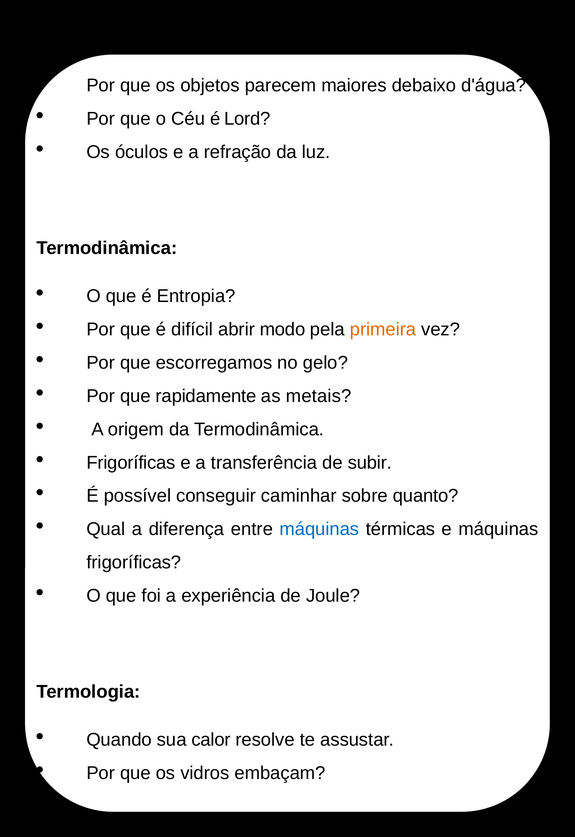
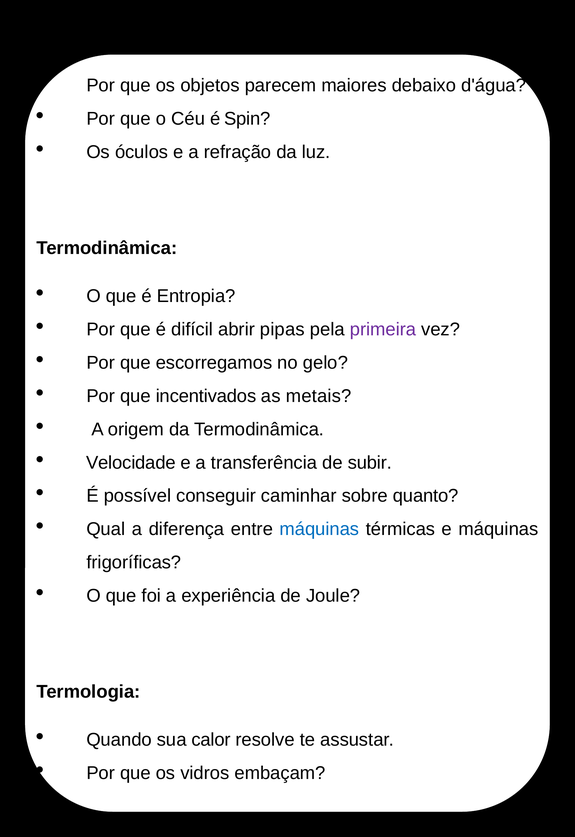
Lord: Lord -> Spin
modo: modo -> pipas
primeira colour: orange -> purple
rapidamente: rapidamente -> incentivados
Frigoríficas at (131, 462): Frigoríficas -> Velocidade
